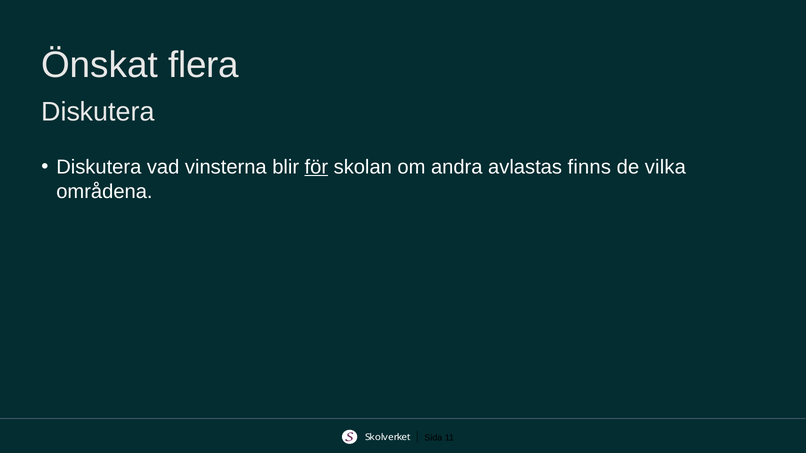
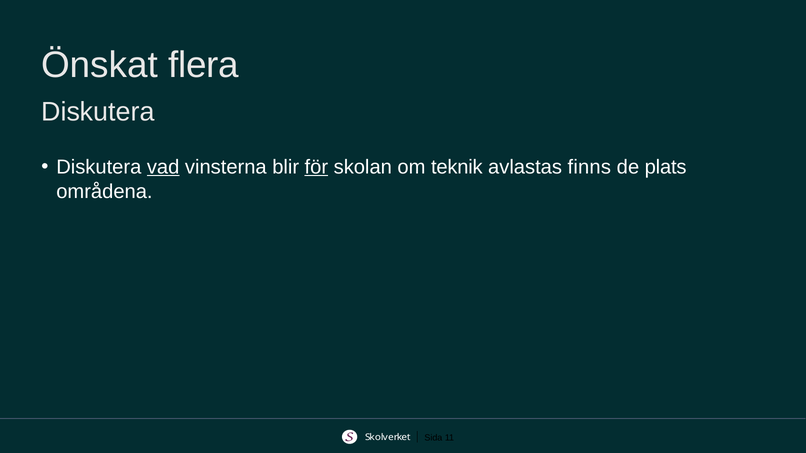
vad underline: none -> present
andra: andra -> teknik
vilka: vilka -> plats
